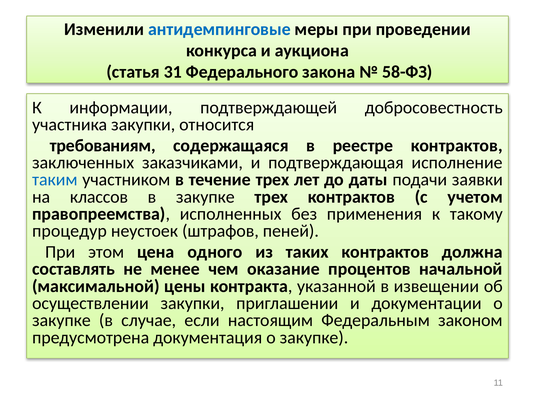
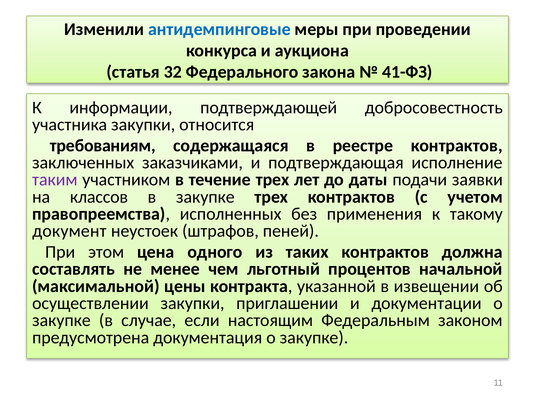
31: 31 -> 32
58-ФЗ: 58-ФЗ -> 41-ФЗ
таким colour: blue -> purple
процедур: процедур -> документ
оказание: оказание -> льготный
